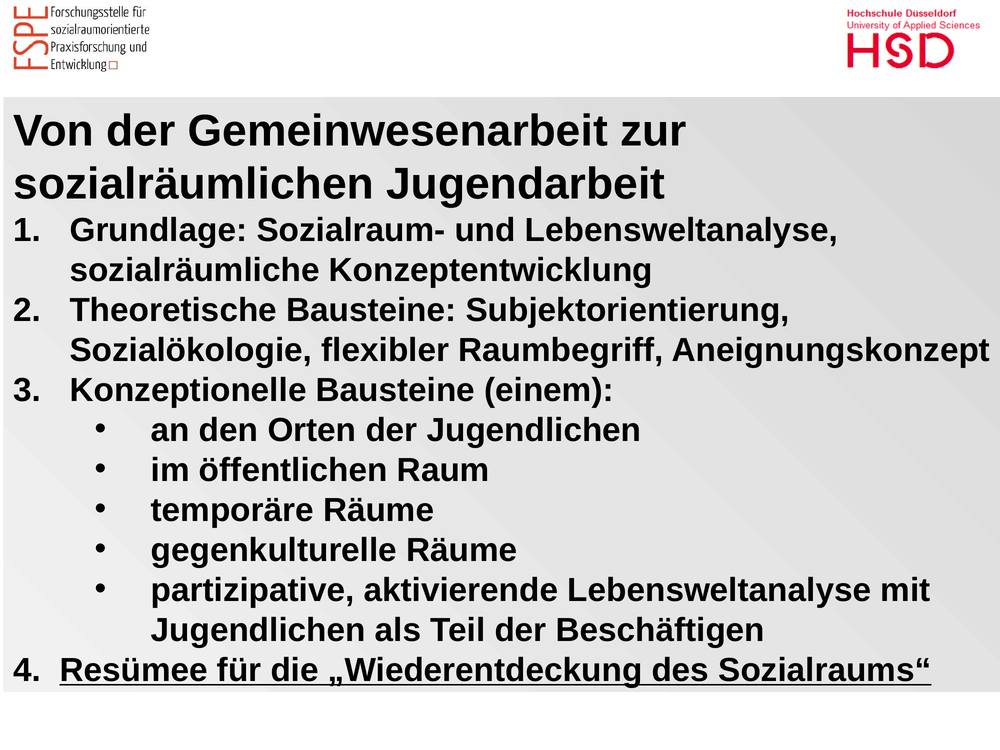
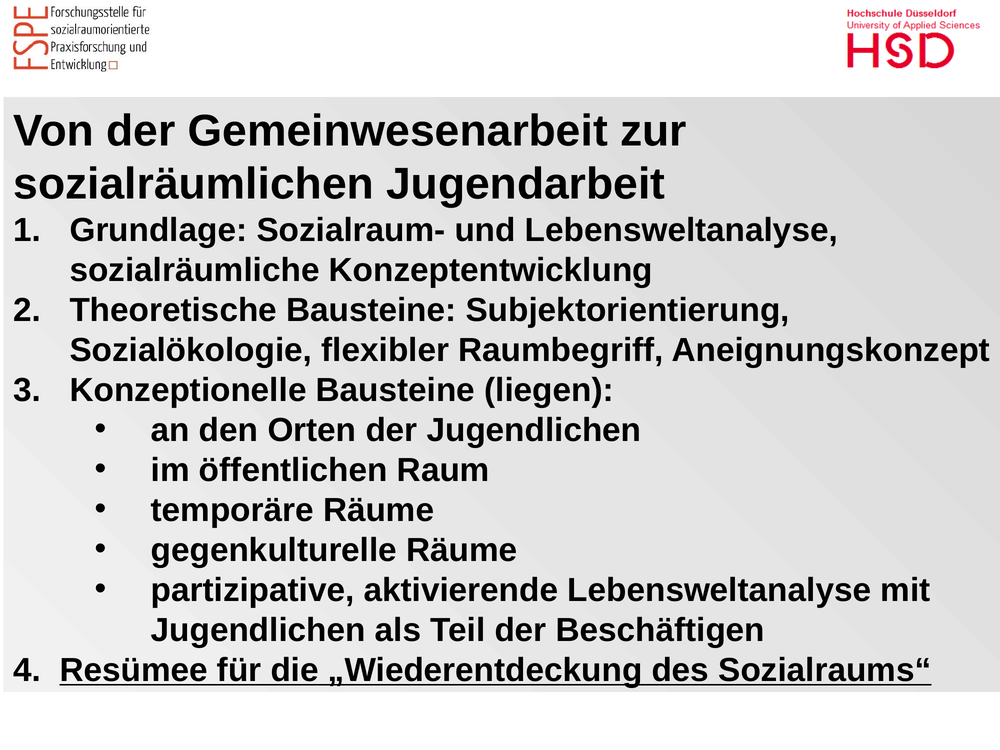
einem: einem -> liegen
